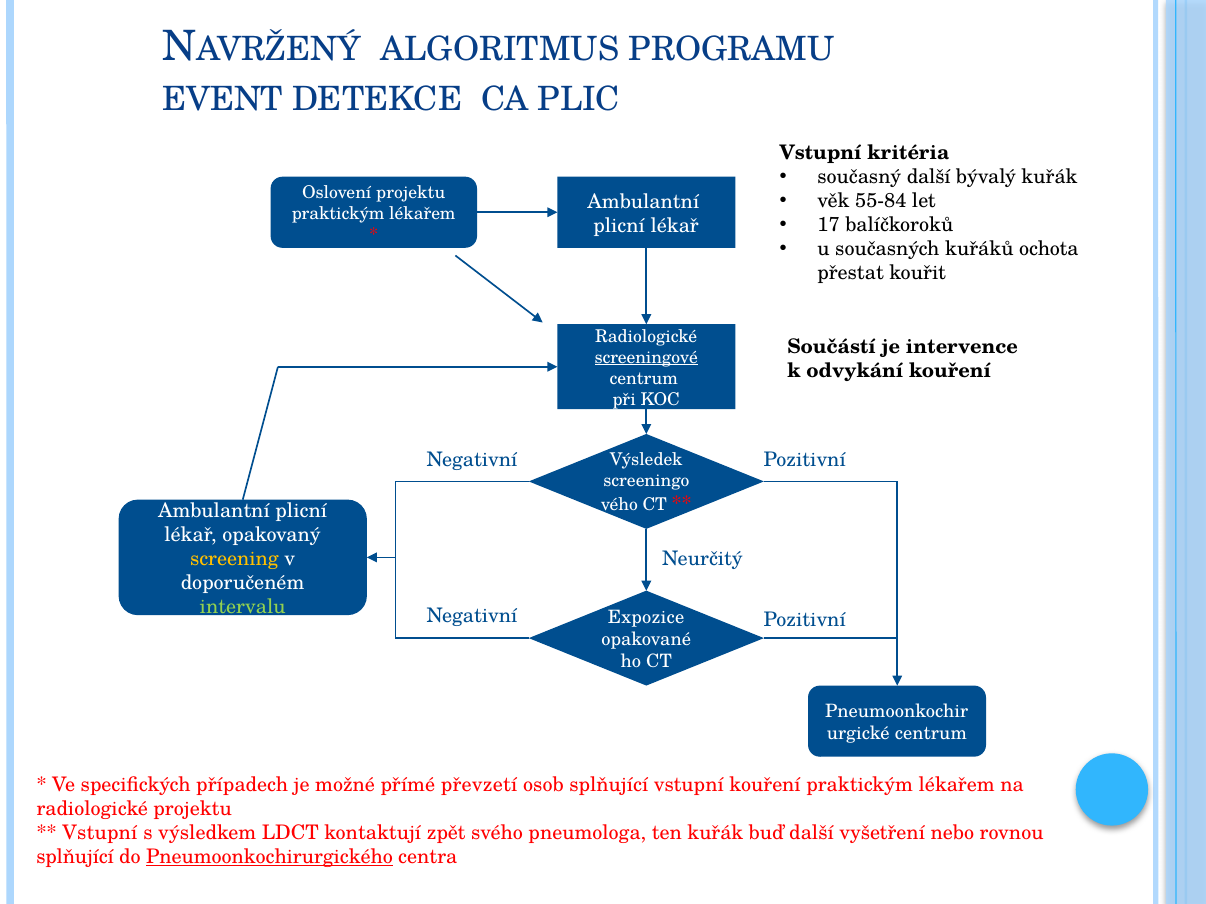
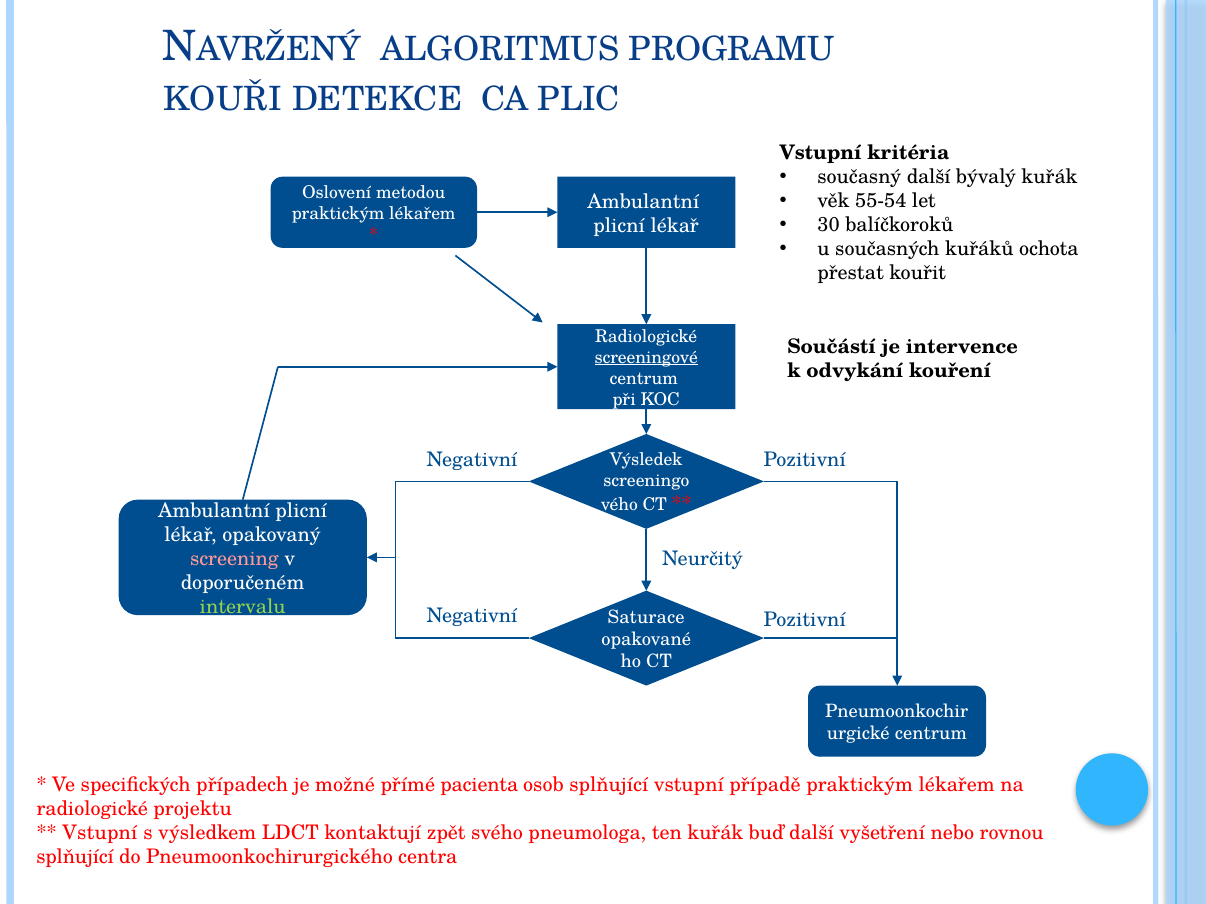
EVENT: EVENT -> KOUŘI
Oslovení projektu: projektu -> metodou
55-84: 55-84 -> 55-54
17: 17 -> 30
screening colour: yellow -> pink
Expozice: Expozice -> Saturace
převzetí: převzetí -> pacienta
vstupní kouření: kouření -> případě
Pneumoonkochirurgického underline: present -> none
